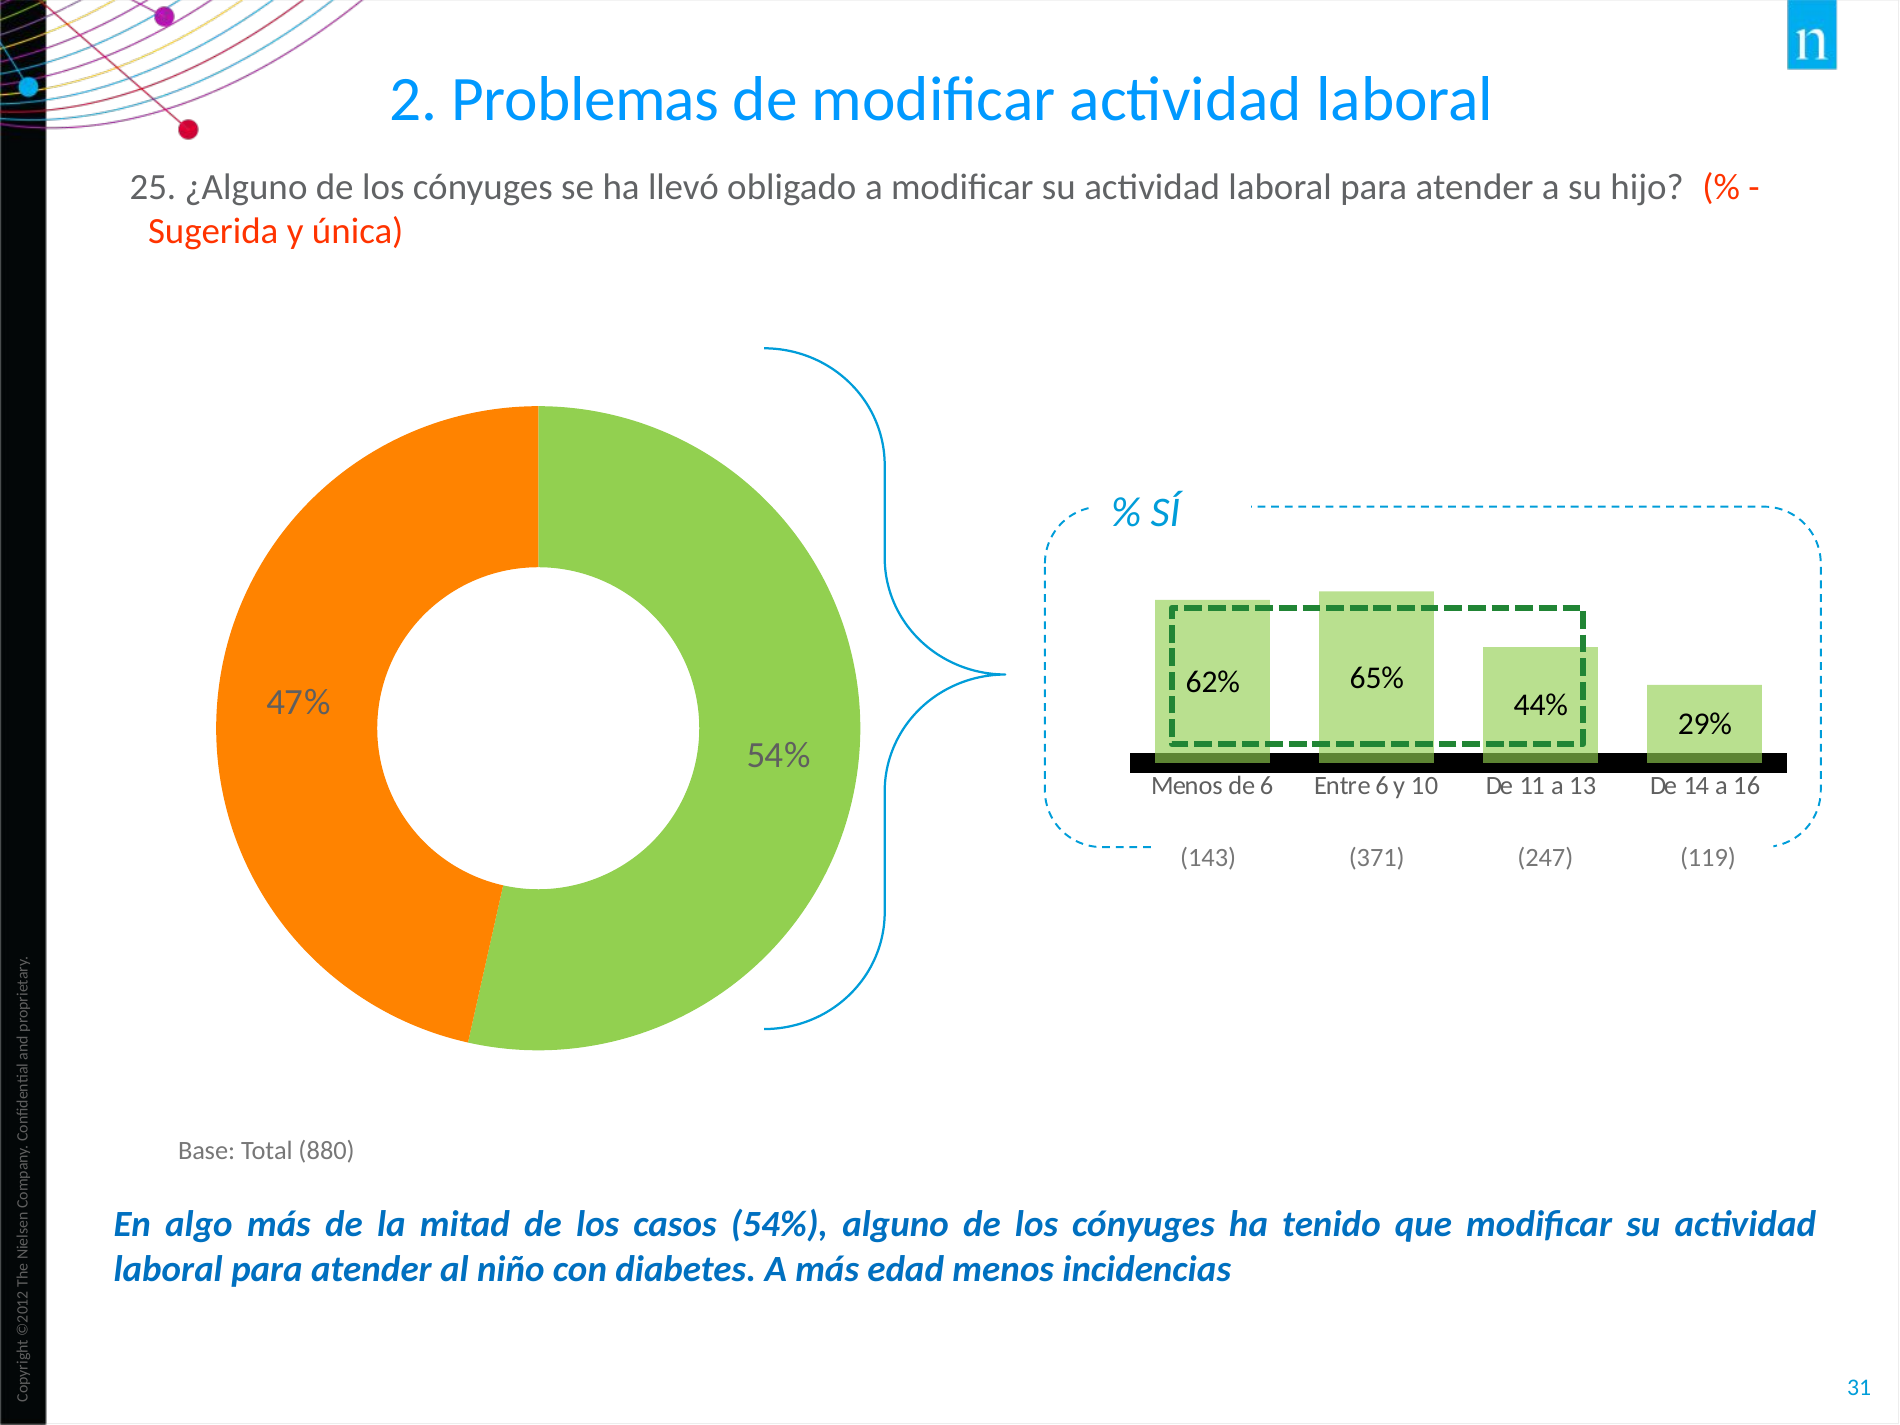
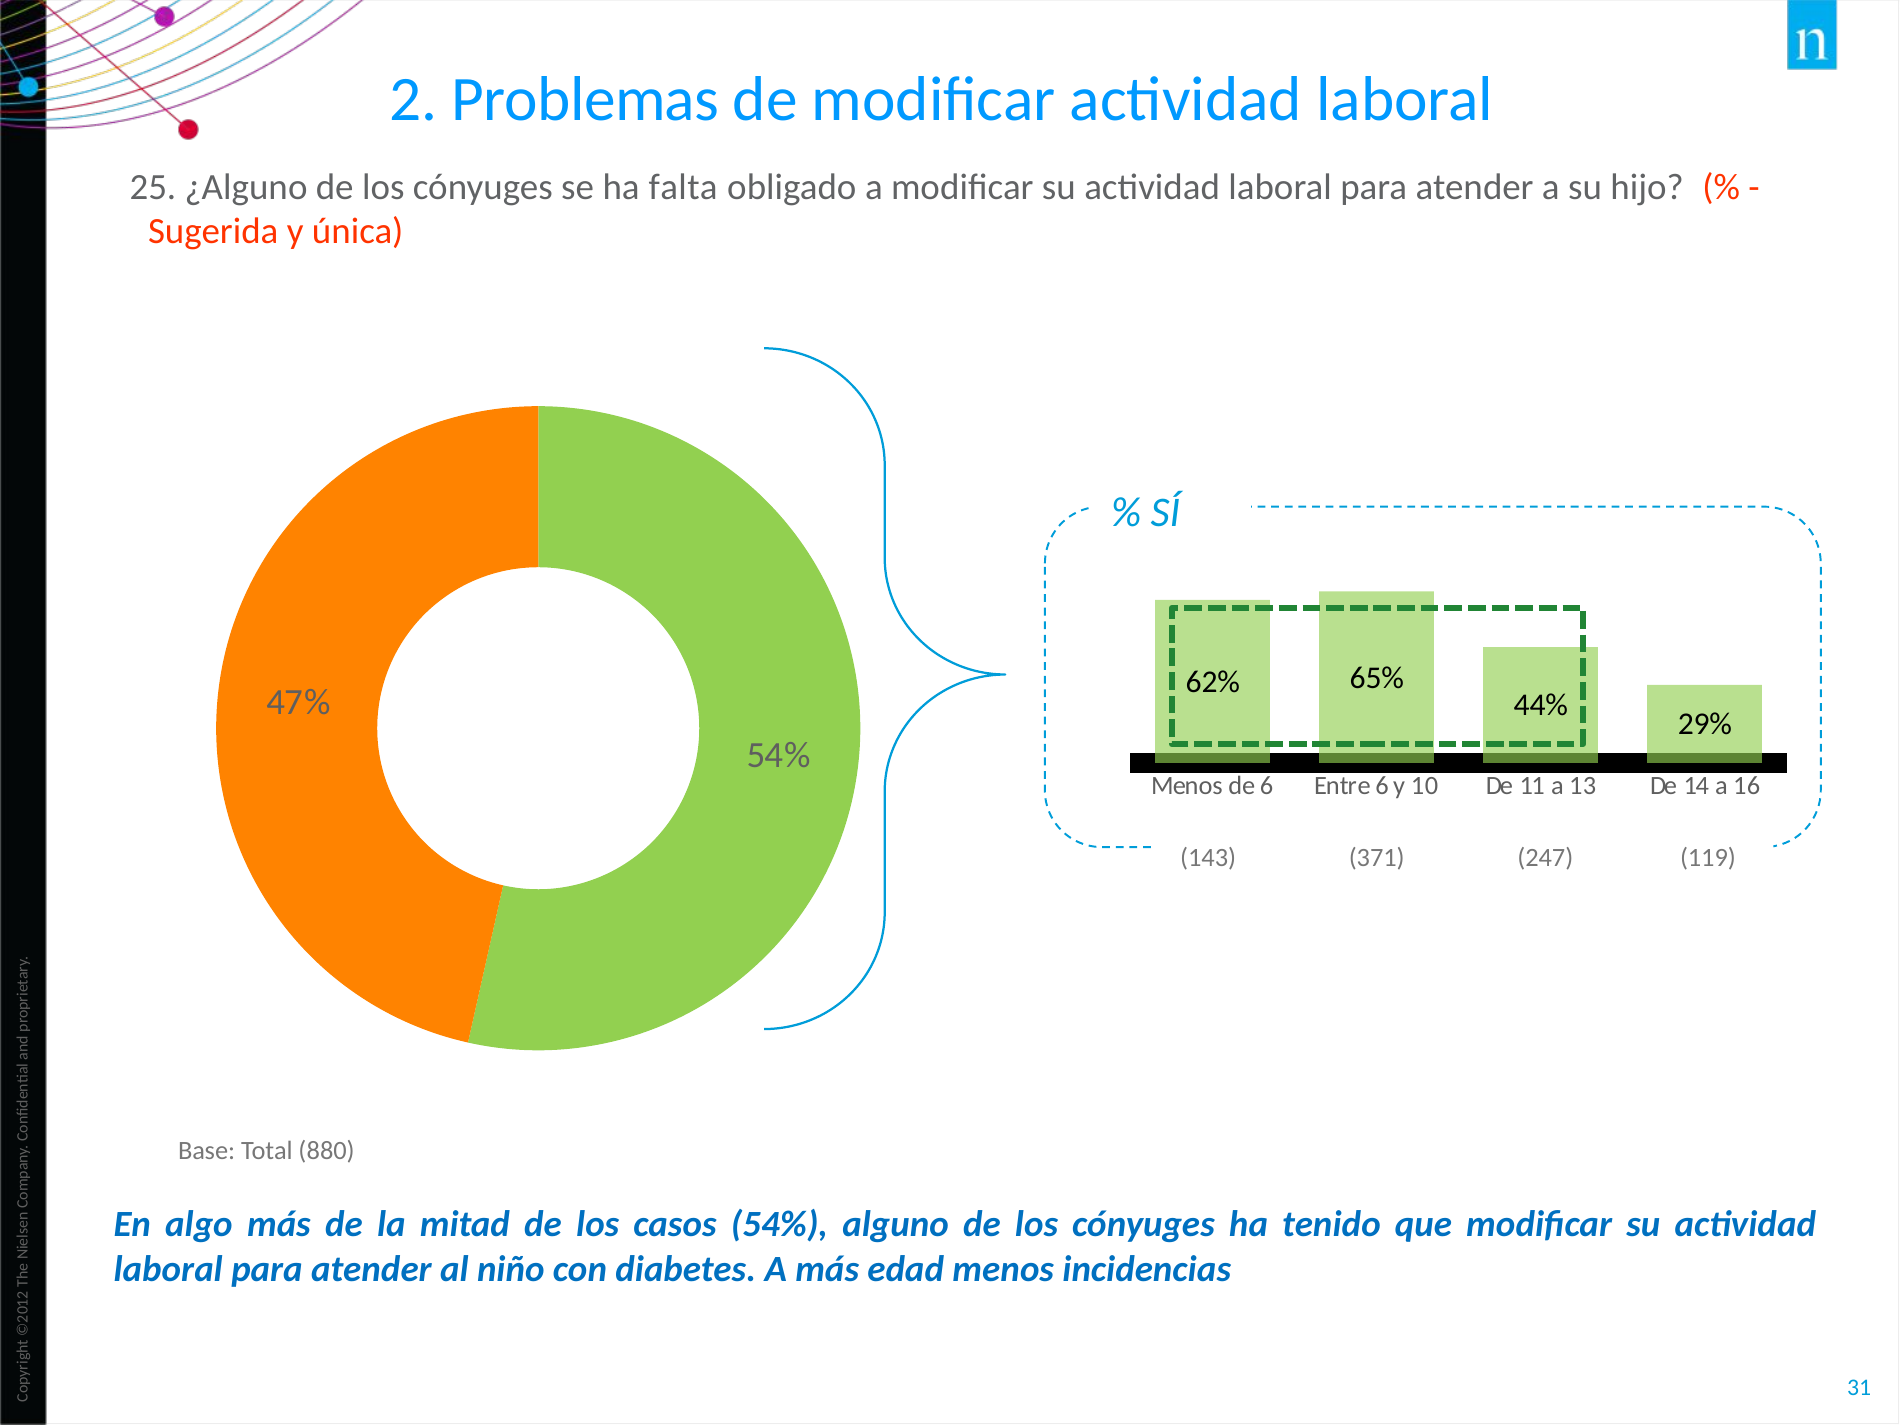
llevó: llevó -> falta
